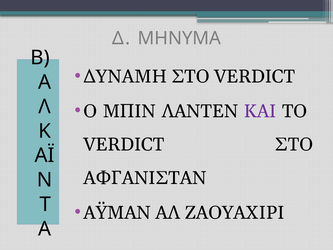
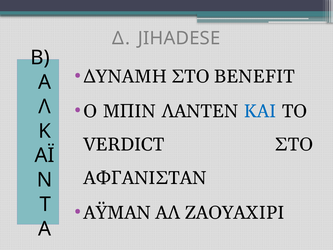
ΜΗΝΥΜΑ: ΜΗΝΥΜΑ -> JIHADESE
ΣΤΟ VERDICT: VERDICT -> BENEFIT
ΚΑΙ colour: purple -> blue
